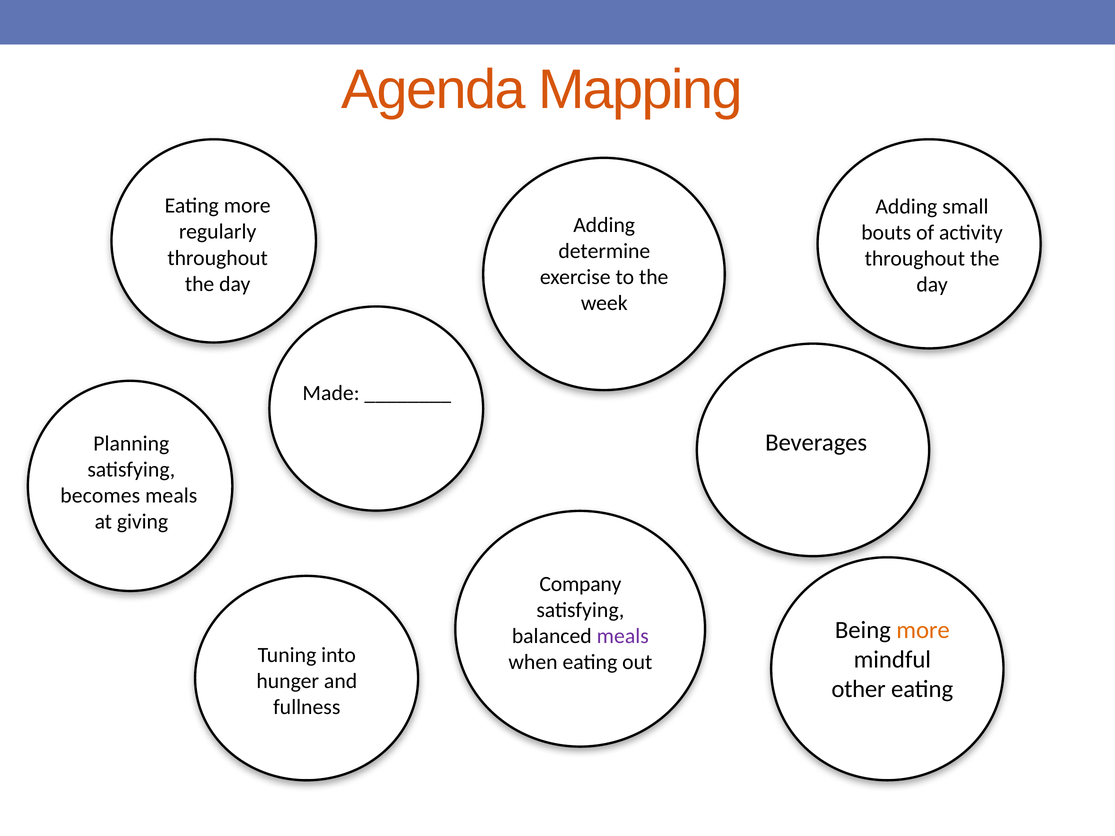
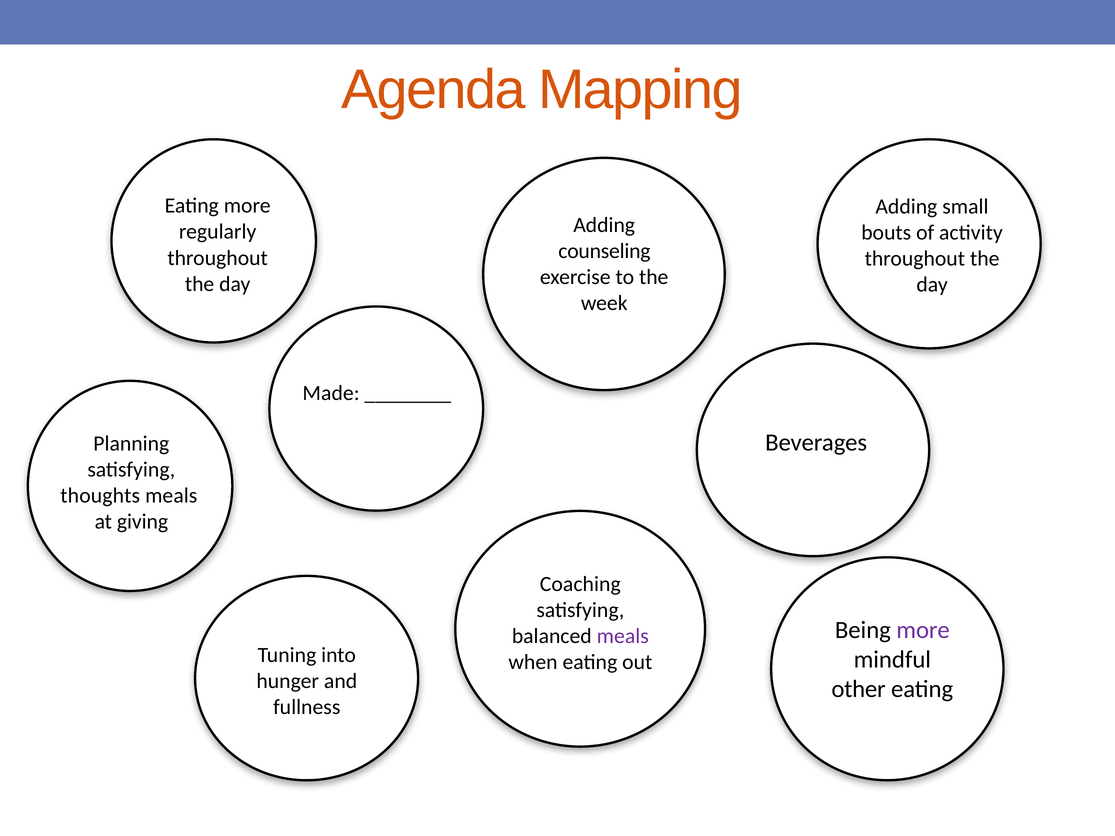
determine: determine -> counseling
becomes: becomes -> thoughts
Company: Company -> Coaching
more at (923, 630) colour: orange -> purple
